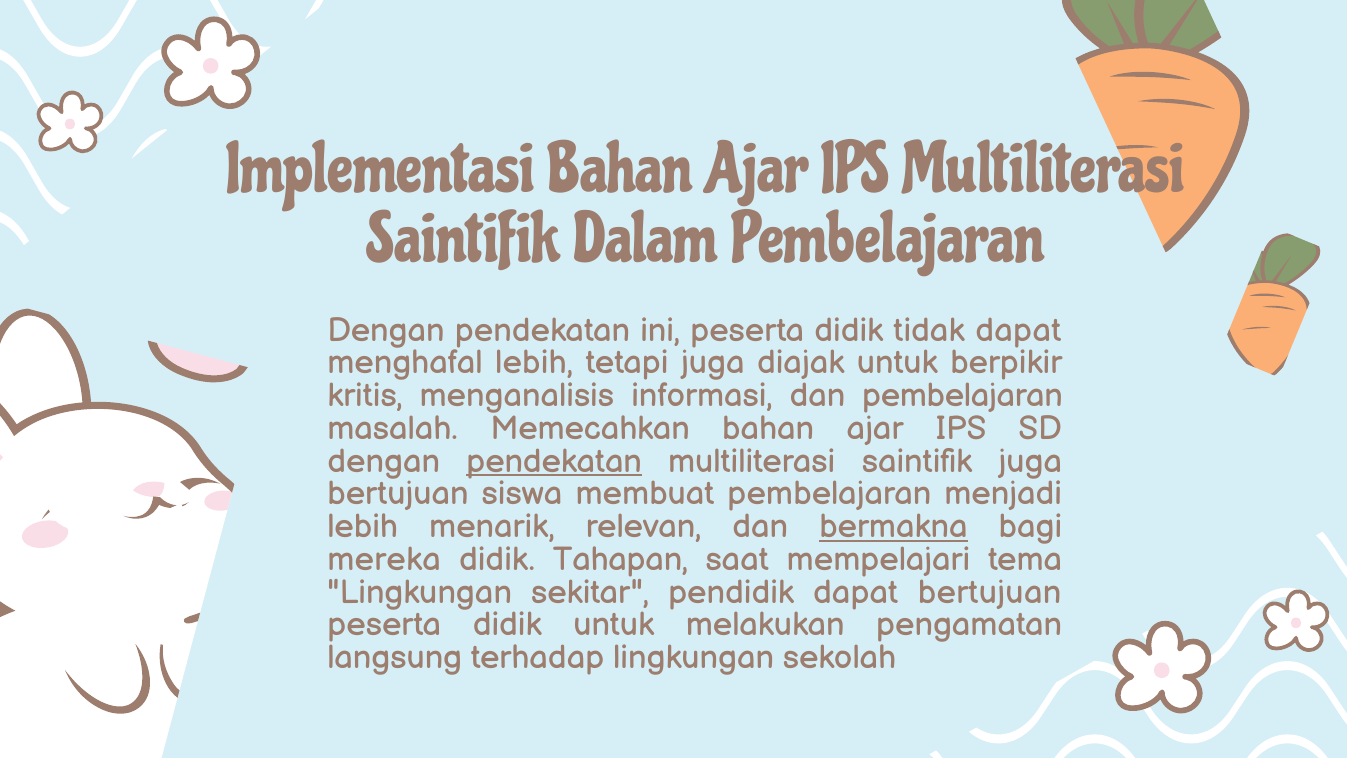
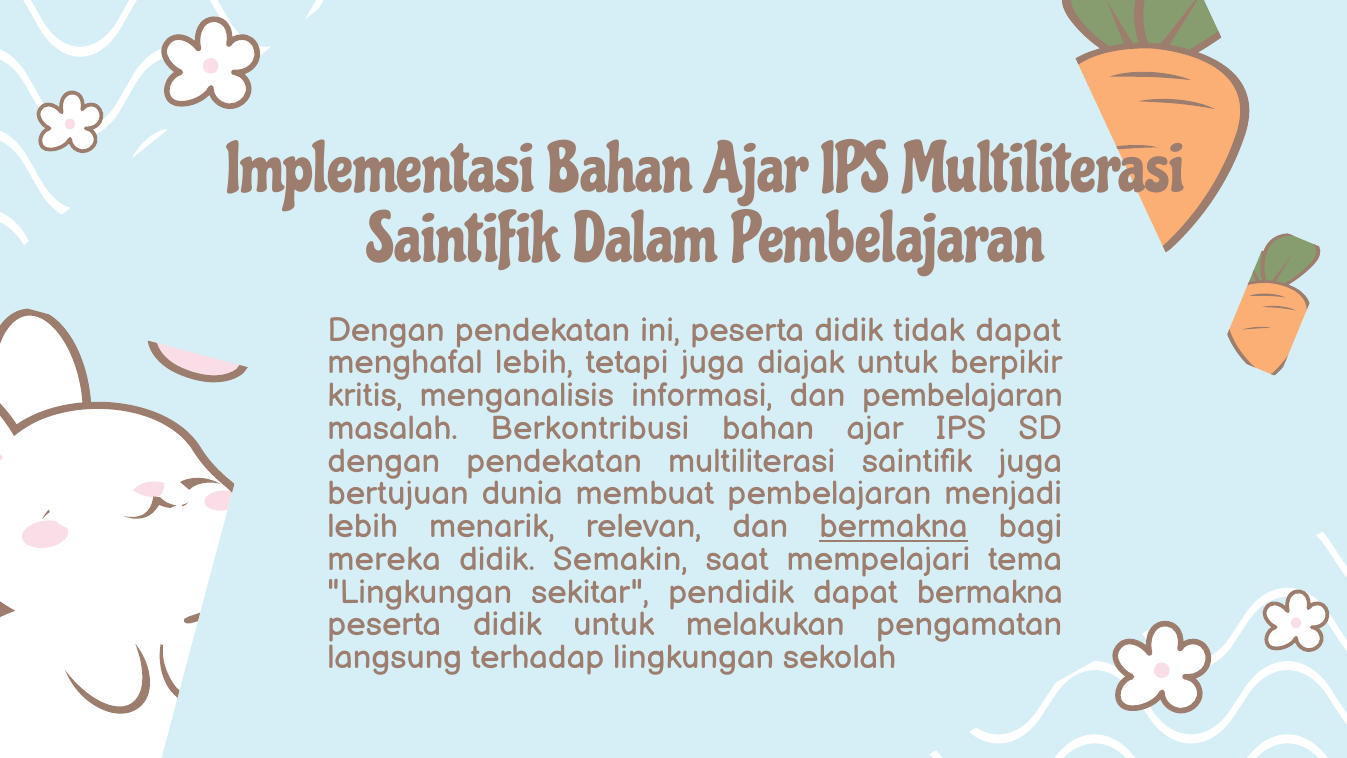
Memecahkan: Memecahkan -> Berkontribusi
pendekatan at (554, 461) underline: present -> none
siswa: siswa -> dunia
Tahapan: Tahapan -> Semakin
dapat bertujuan: bertujuan -> bermakna
